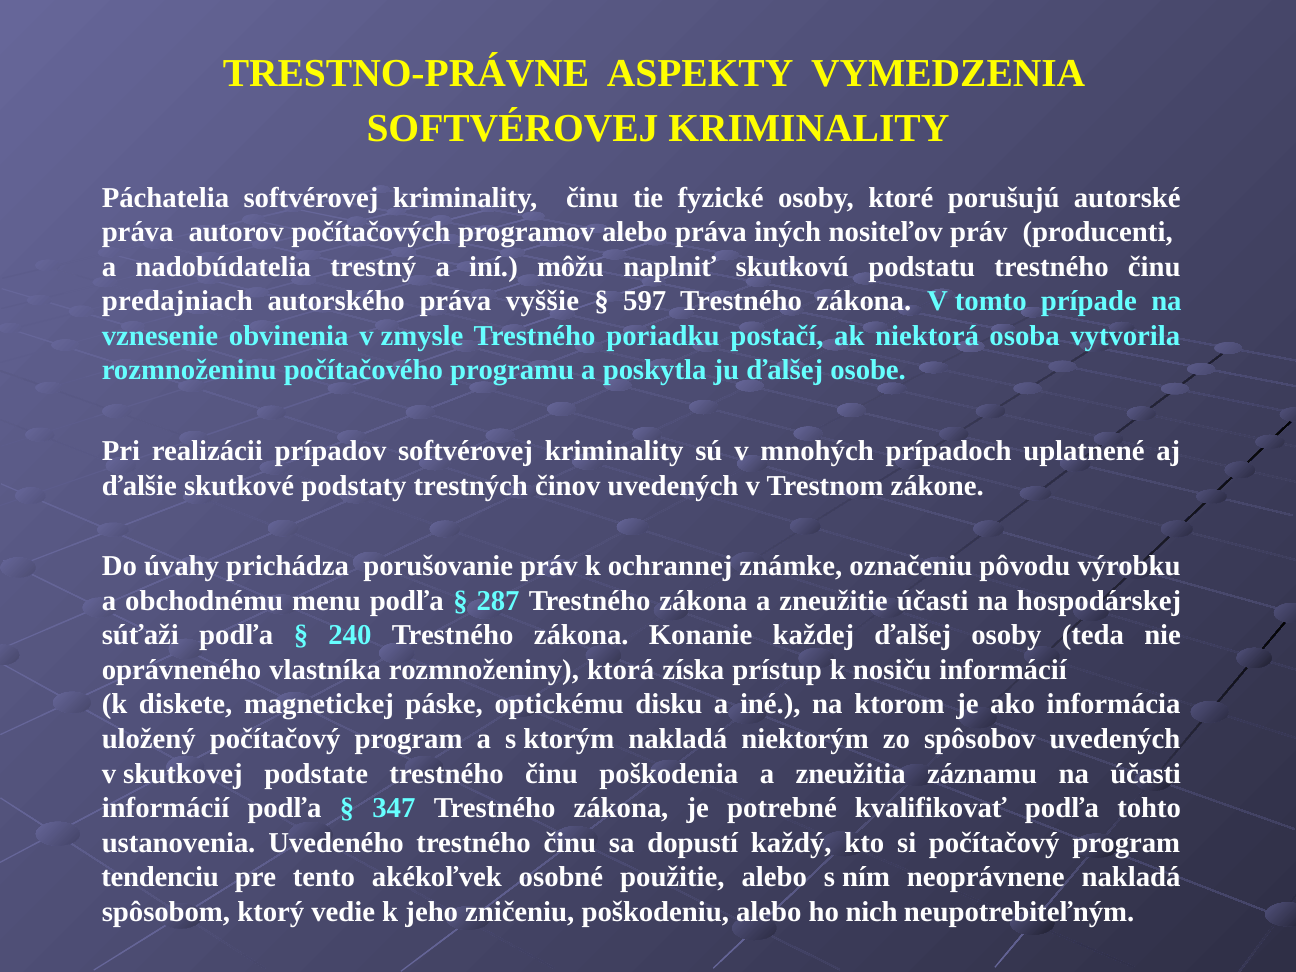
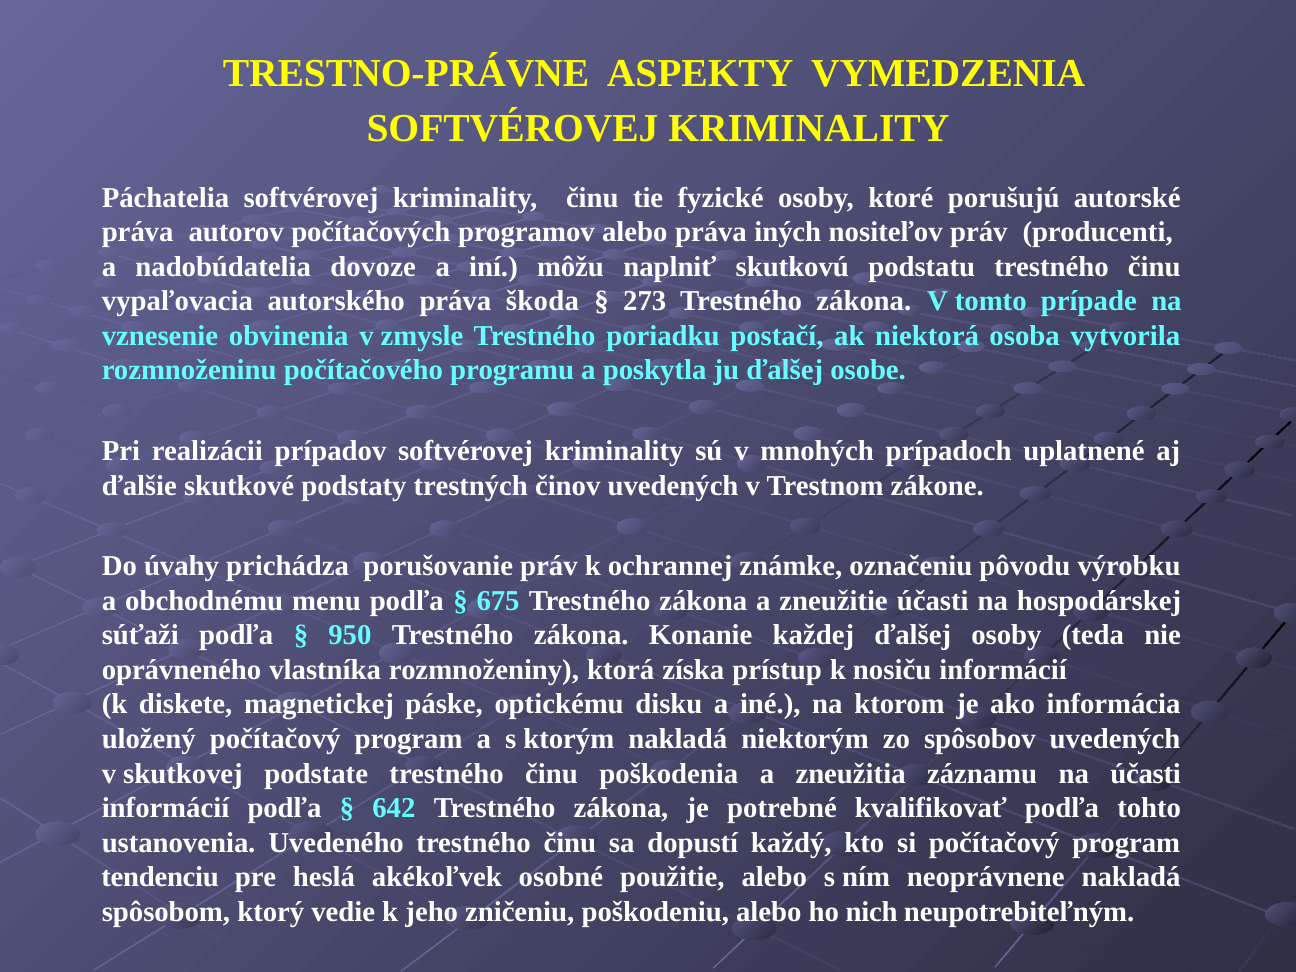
trestný: trestný -> dovoze
predajniach: predajniach -> vypaľovacia
vyššie: vyššie -> škoda
597: 597 -> 273
287: 287 -> 675
240: 240 -> 950
347: 347 -> 642
tento: tento -> heslá
